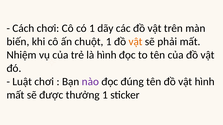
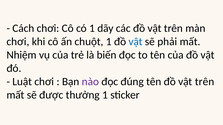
biến at (18, 42): biến -> chơi
vật at (136, 42) colour: orange -> blue
là hình: hình -> biến
tên đồ vật hình: hình -> trên
